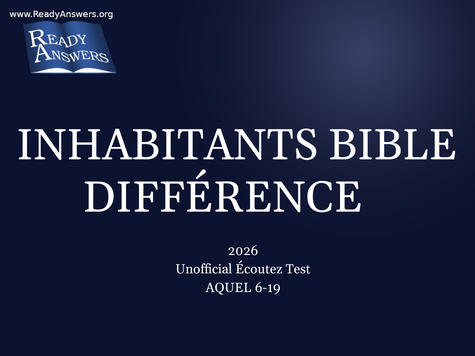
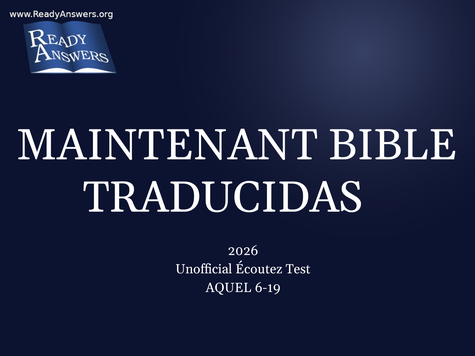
INHABITANTS: INHABITANTS -> MAINTENANT
DIFFÉRENCE: DIFFÉRENCE -> TRADUCIDAS
